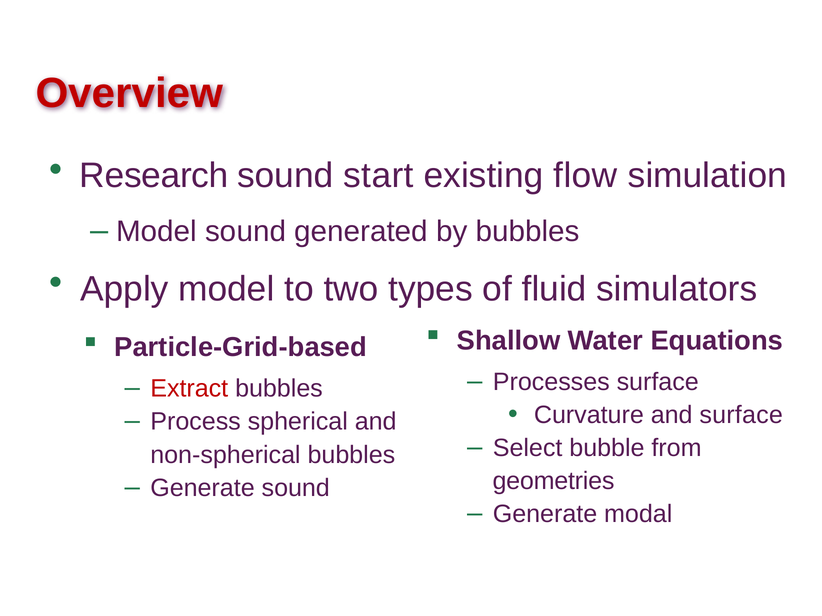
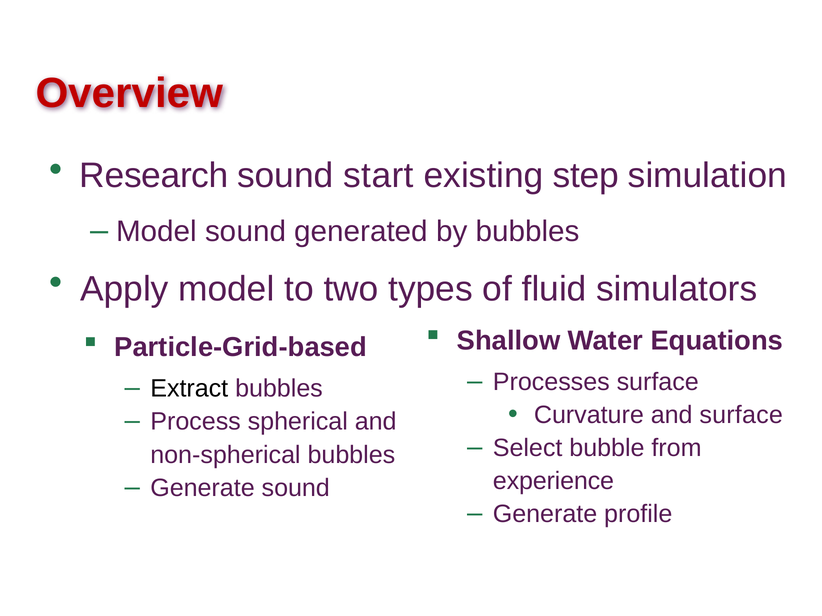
flow: flow -> step
Extract colour: red -> black
geometries: geometries -> experience
modal: modal -> profile
